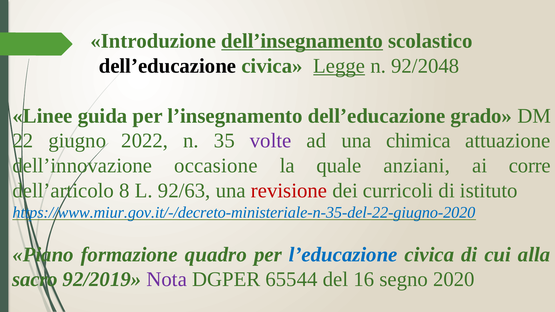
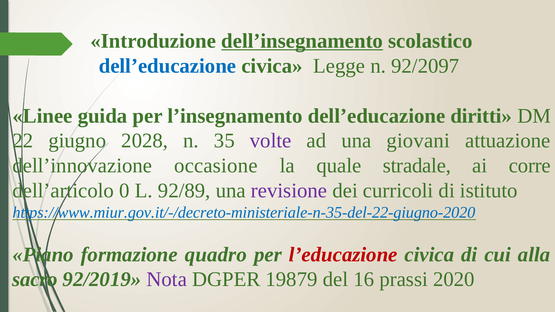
dell’educazione at (167, 66) colour: black -> blue
Legge underline: present -> none
92/2048: 92/2048 -> 92/2097
grado: grado -> diritti
2022: 2022 -> 2028
chimica: chimica -> giovani
anziani: anziani -> stradale
8: 8 -> 0
92/63: 92/63 -> 92/89
revisione colour: red -> purple
l’educazione colour: blue -> red
65544: 65544 -> 19879
segno: segno -> prassi
